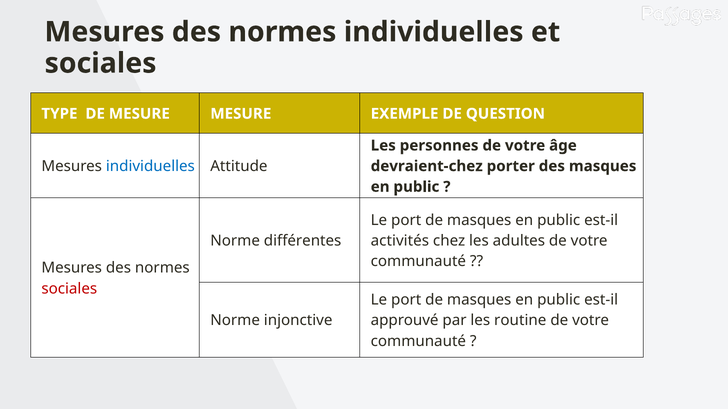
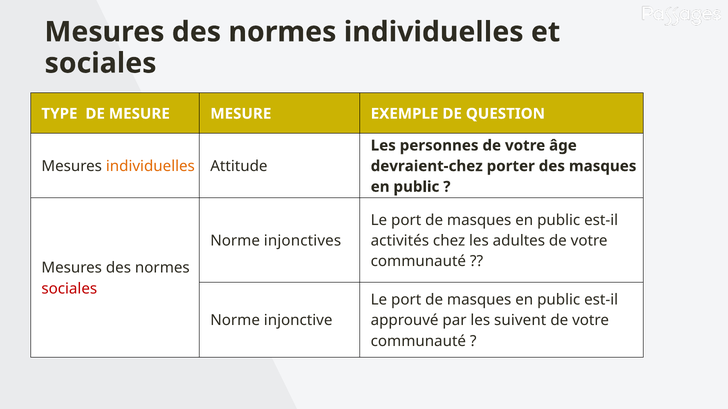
individuelles at (150, 166) colour: blue -> orange
différentes: différentes -> injonctives
routine: routine -> suivent
